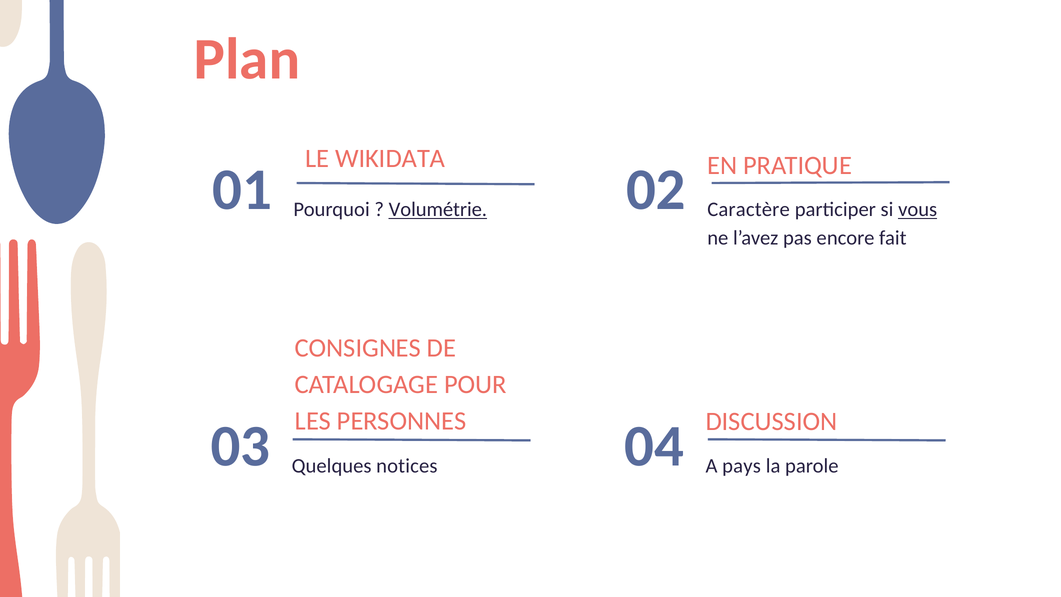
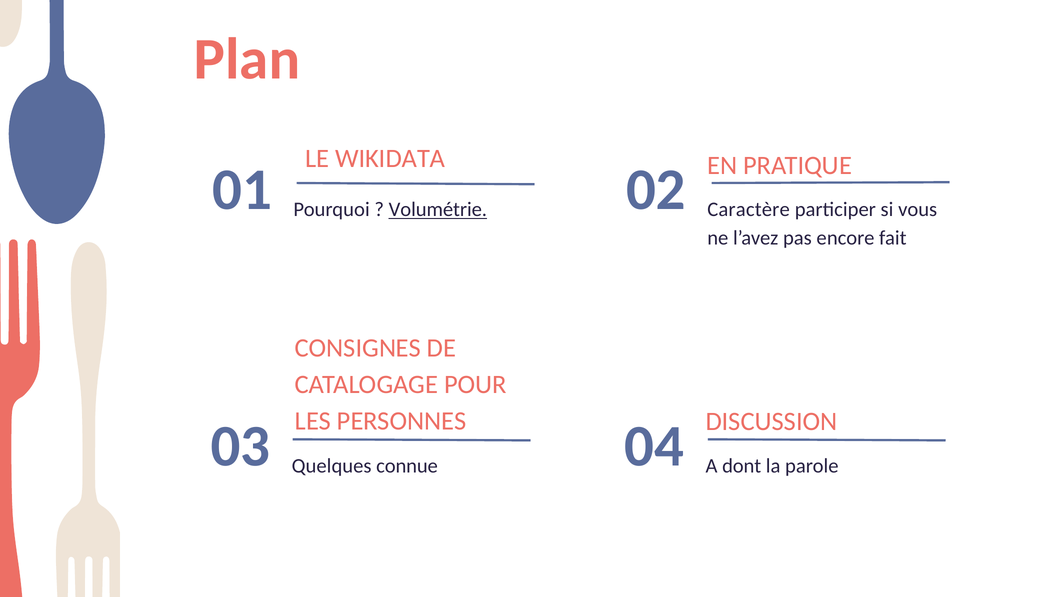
vous underline: present -> none
notices: notices -> connue
pays: pays -> dont
